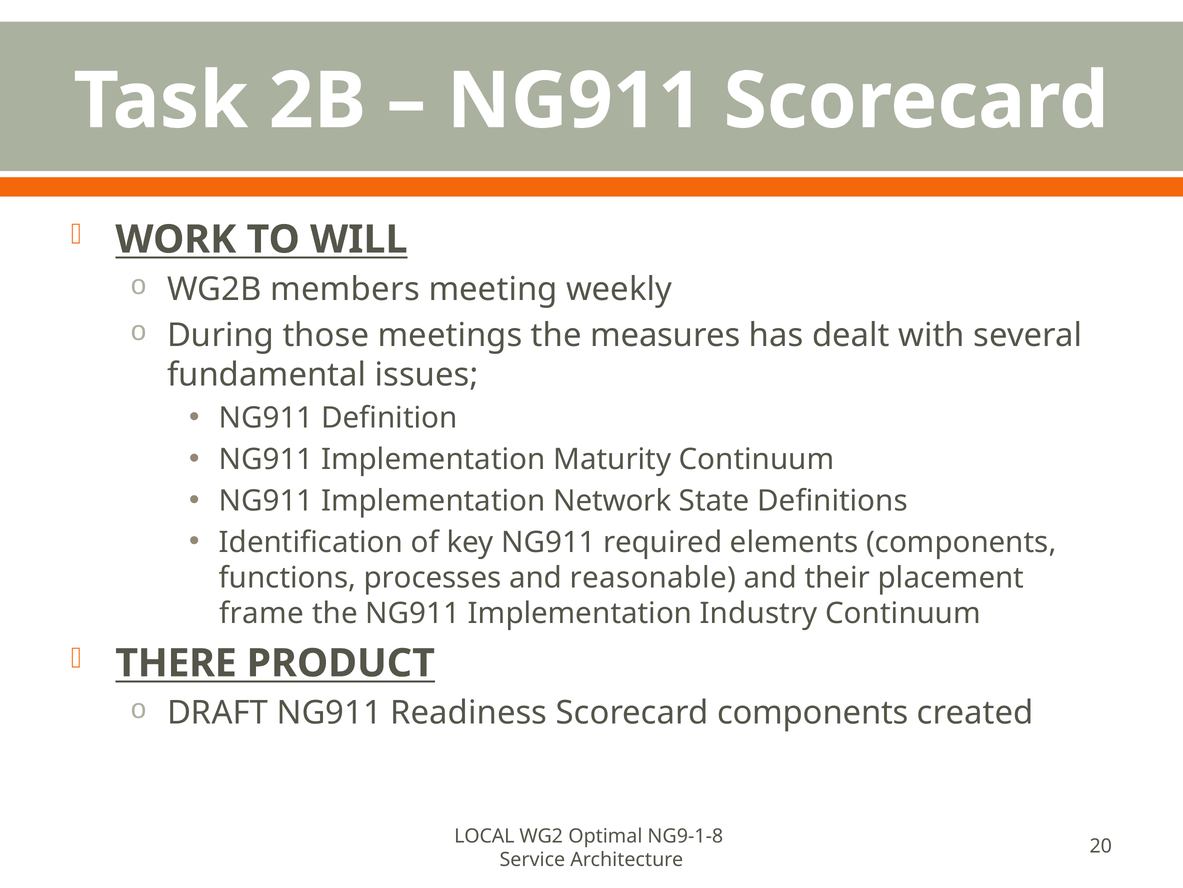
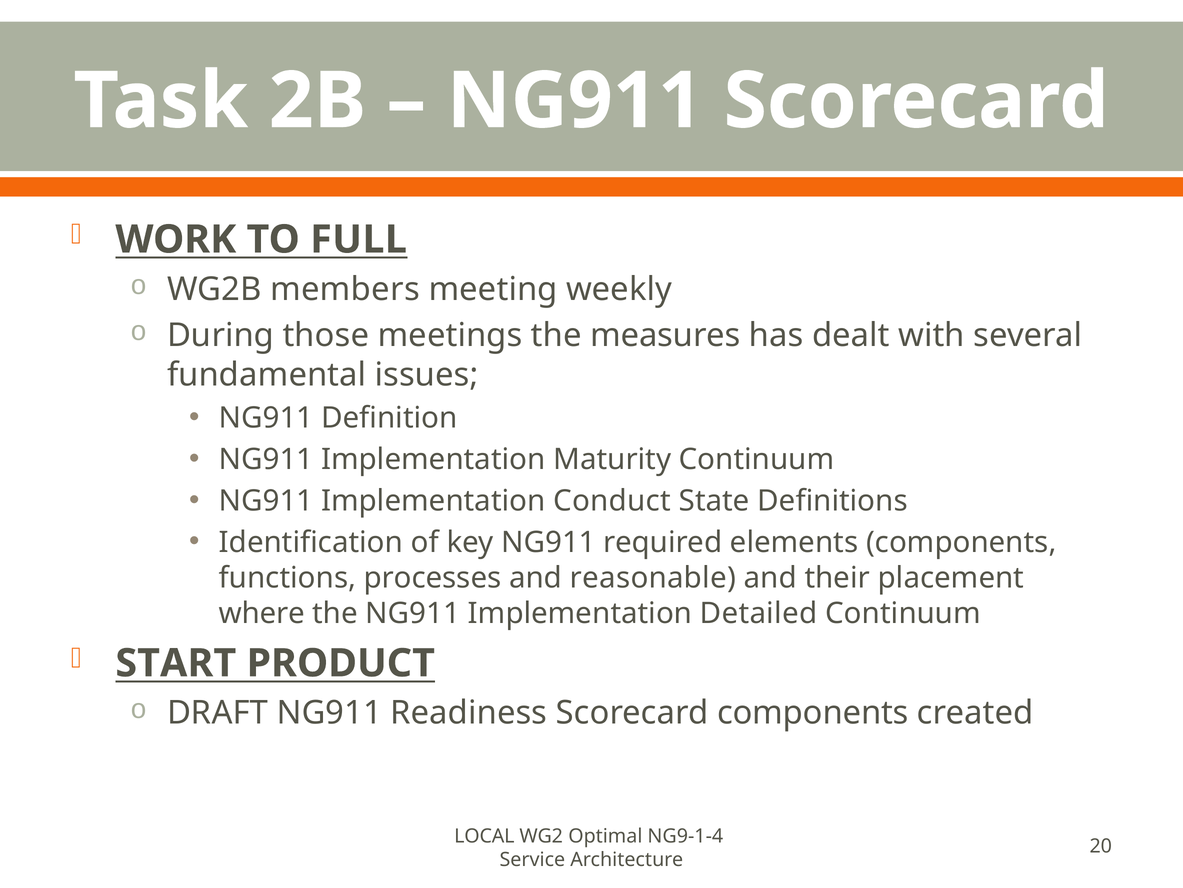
WILL: WILL -> FULL
Network: Network -> Conduct
frame: frame -> where
Industry: Industry -> Detailed
THERE: THERE -> START
NG9-1-8: NG9-1-8 -> NG9-1-4
